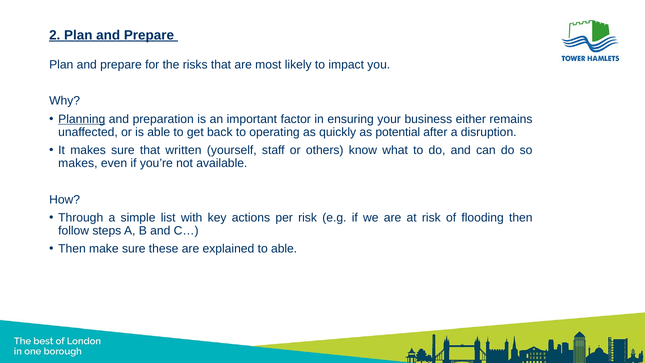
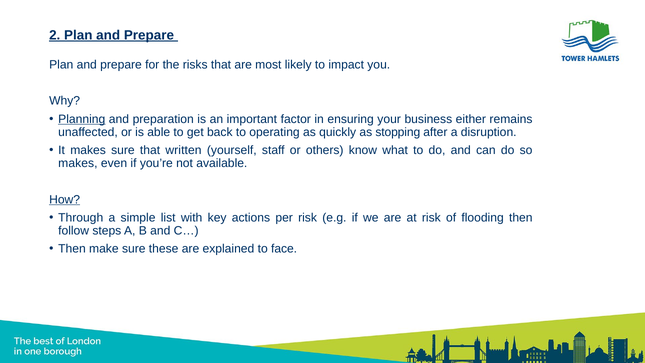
potential: potential -> stopping
How underline: none -> present
to able: able -> face
